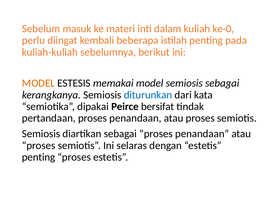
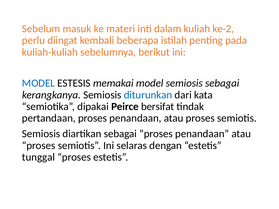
ke-0: ke-0 -> ke-2
MODEL at (38, 83) colour: orange -> blue
penting at (39, 157): penting -> tunggal
